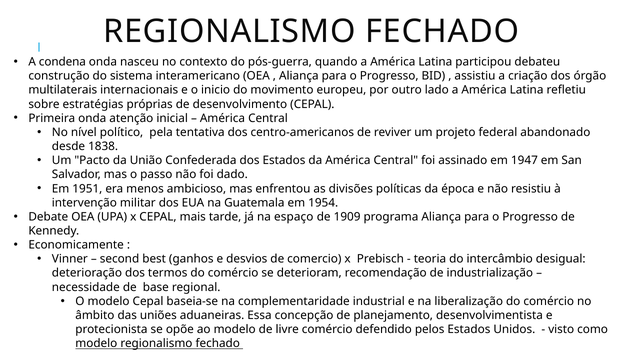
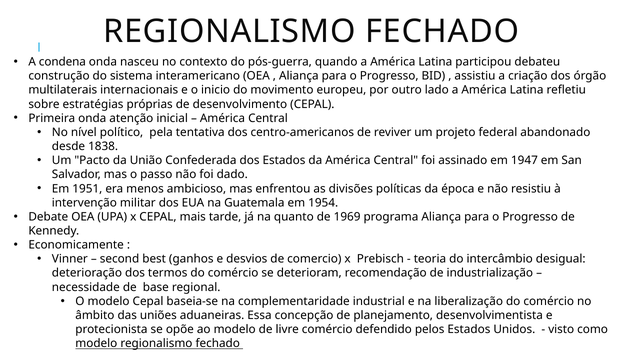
espaço: espaço -> quanto
1909: 1909 -> 1969
